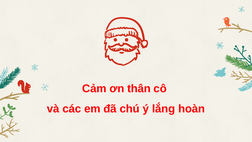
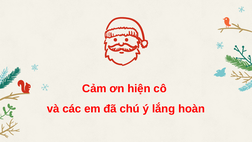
thân: thân -> hiện
